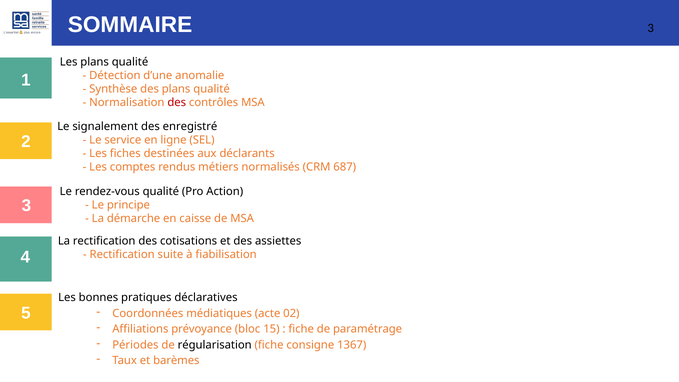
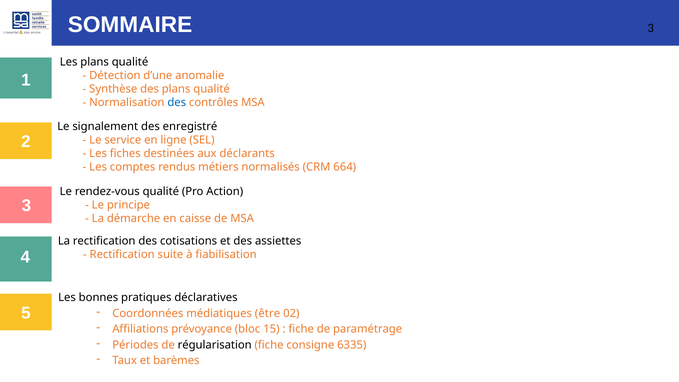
des at (177, 103) colour: red -> blue
687: 687 -> 664
acte: acte -> être
1367: 1367 -> 6335
